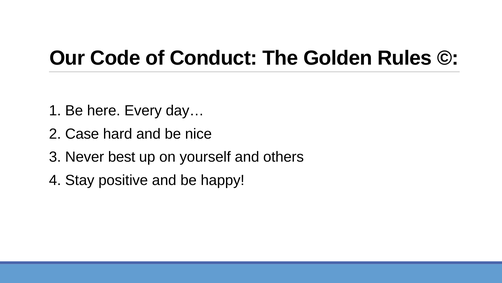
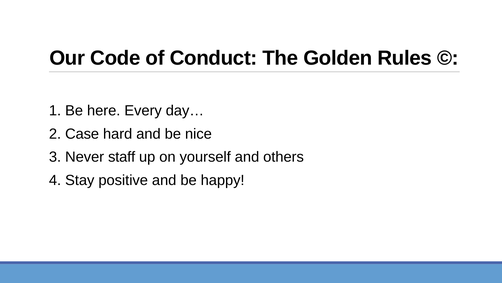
best: best -> staff
